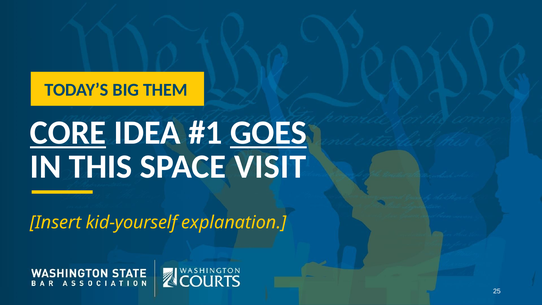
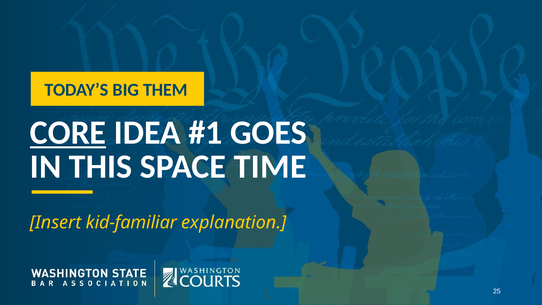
GOES underline: present -> none
VISIT: VISIT -> TIME
kid-yourself: kid-yourself -> kid-familiar
